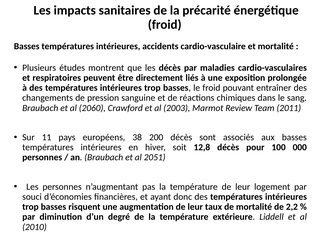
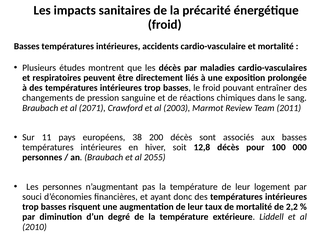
2060: 2060 -> 2071
2051: 2051 -> 2055
